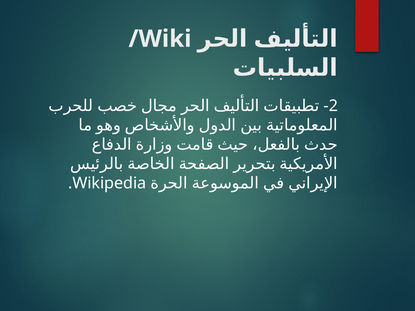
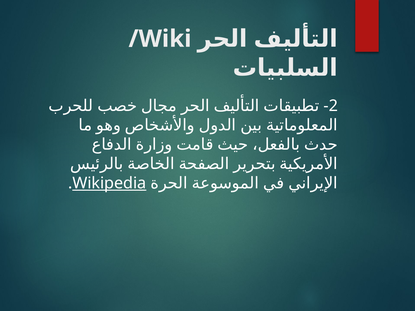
Wikipedia underline: none -> present
